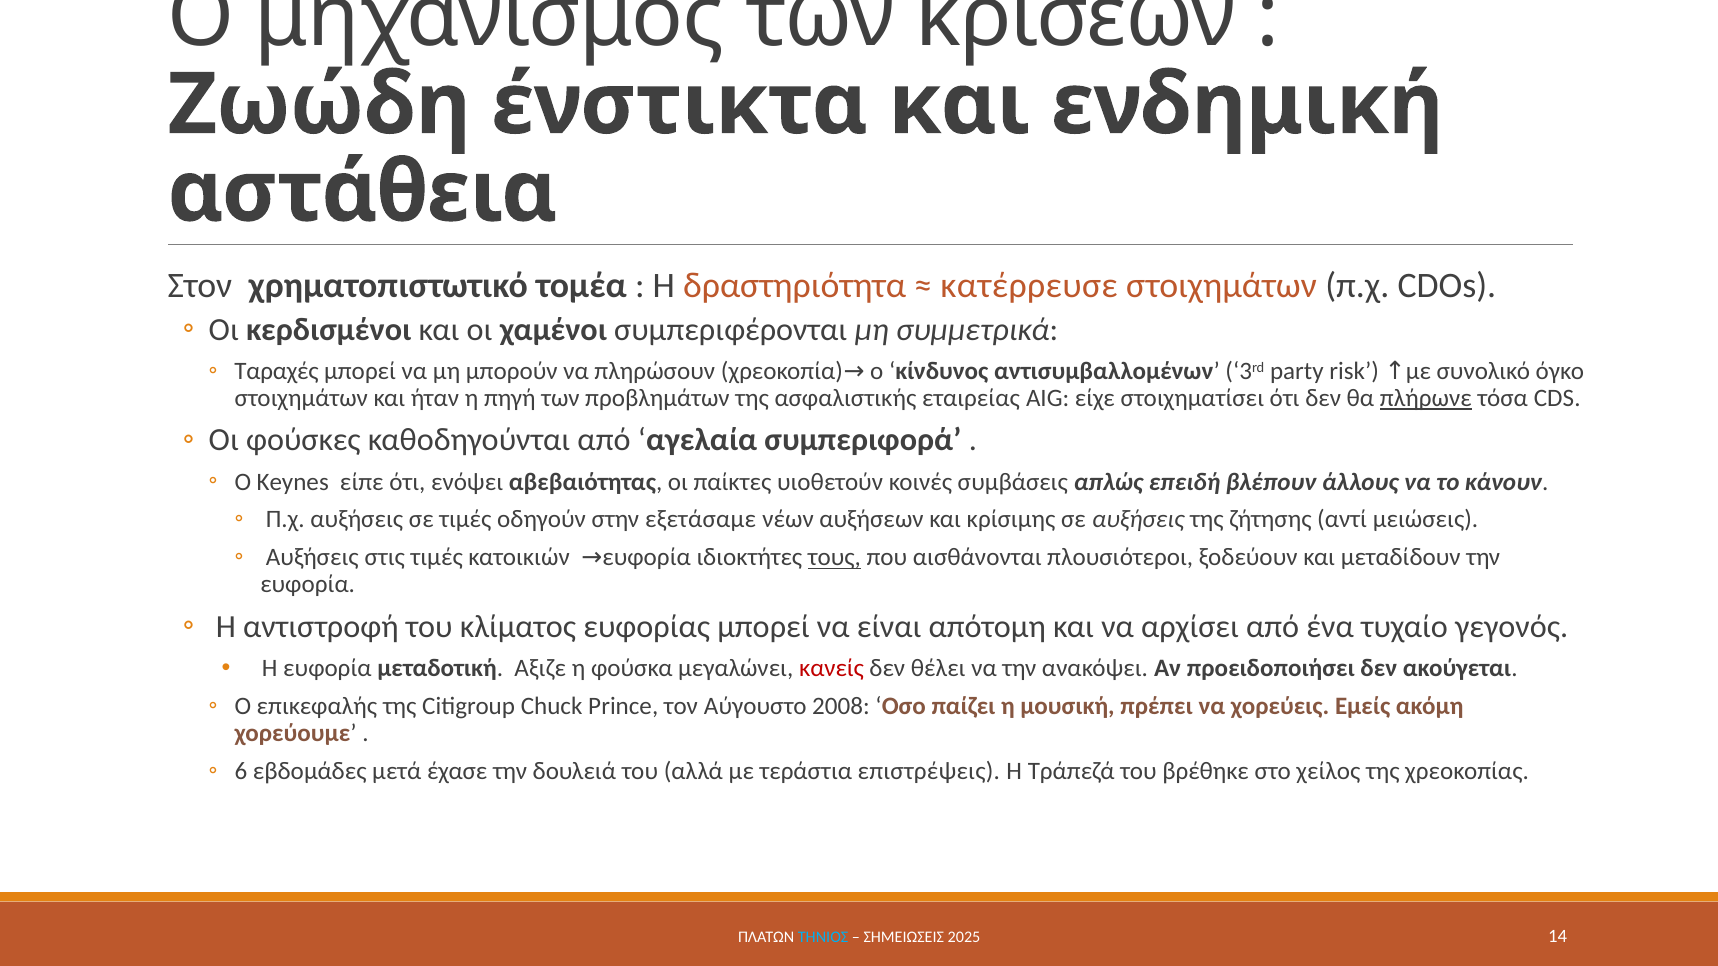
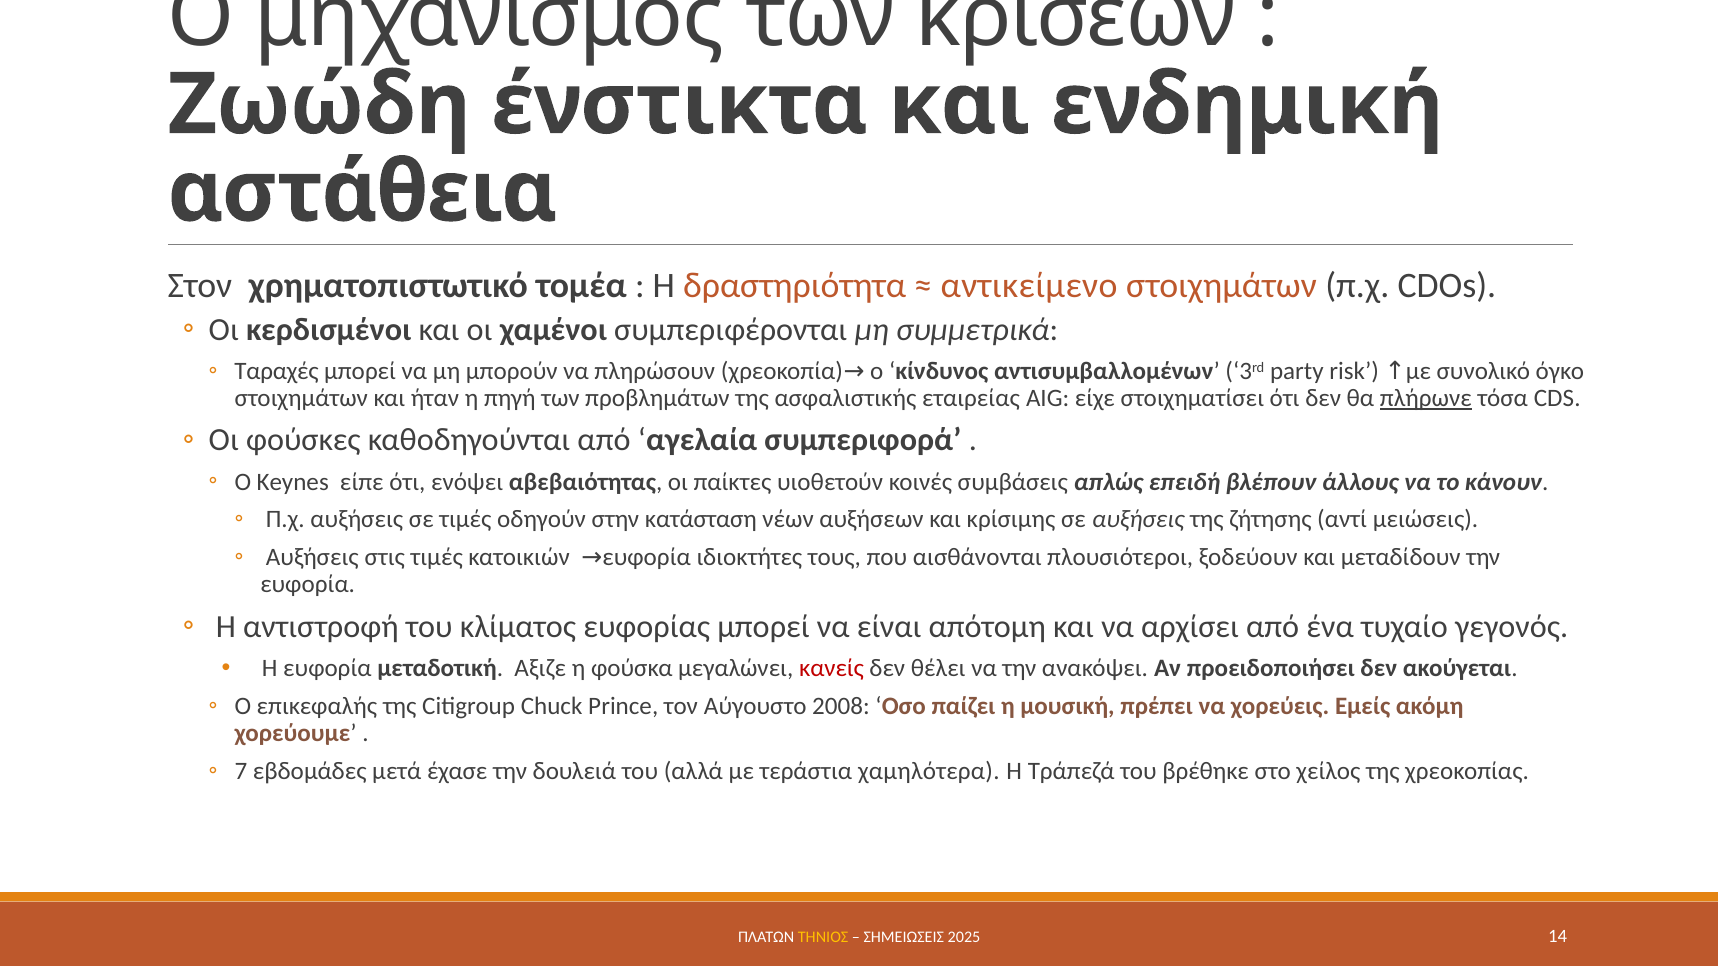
κατέρρευσε: κατέρρευσε -> αντικείμενο
εξετάσαμε: εξετάσαμε -> κατάσταση
τους underline: present -> none
6: 6 -> 7
επιστρέψεις: επιστρέψεις -> χαμηλότερα
ΤΉΝΙΟΣ colour: light blue -> yellow
